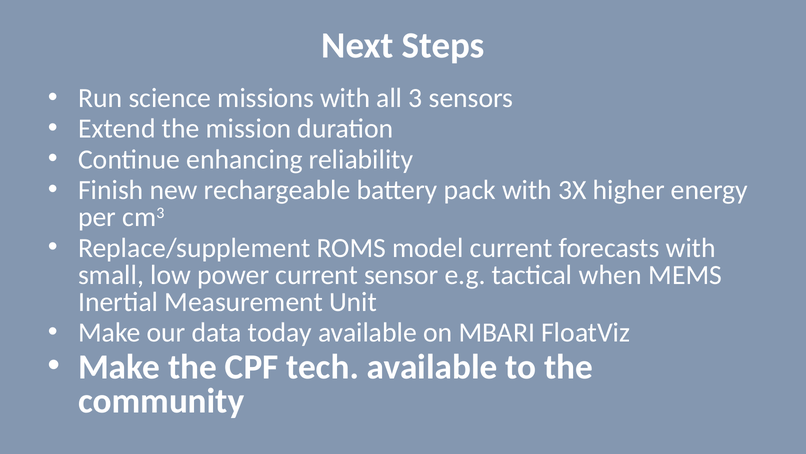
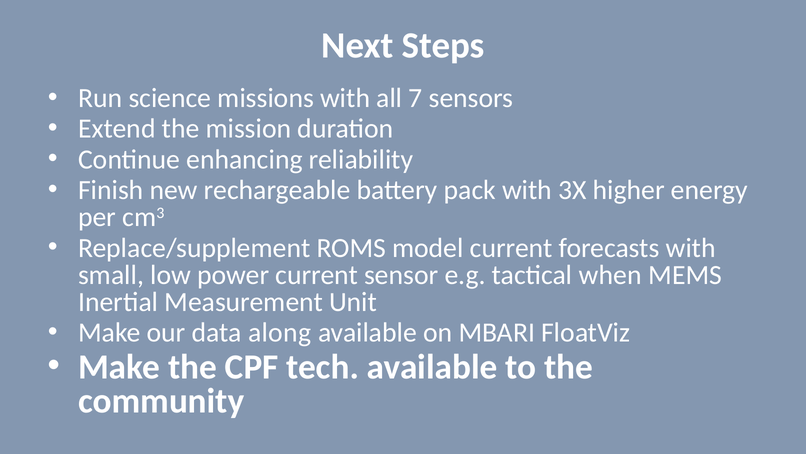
3: 3 -> 7
today: today -> along
